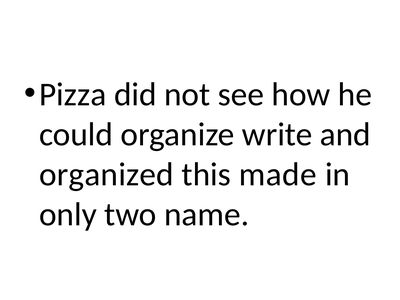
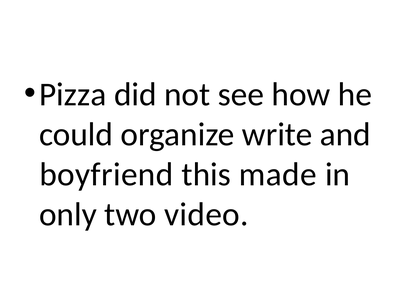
organized: organized -> boyfriend
name: name -> video
